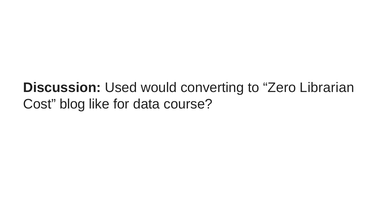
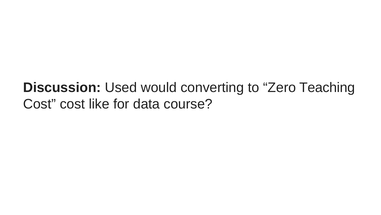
Librarian: Librarian -> Teaching
Cost blog: blog -> cost
